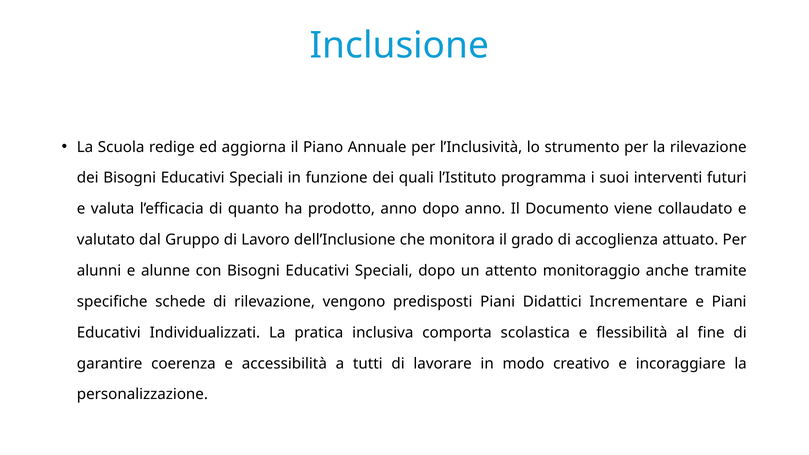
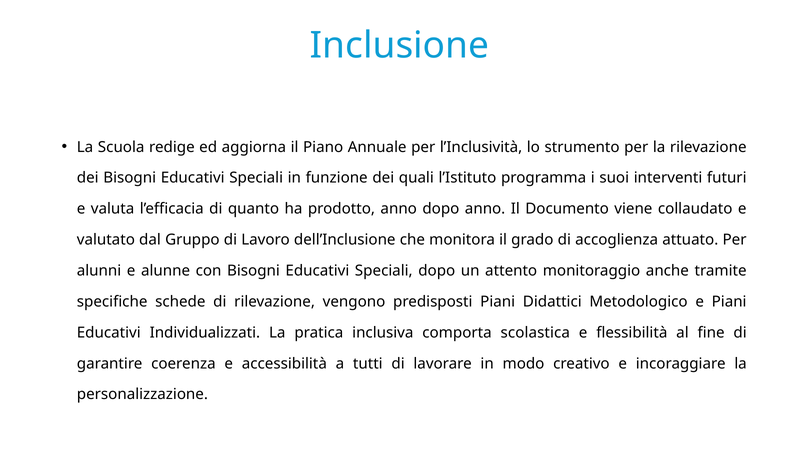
Incrementare: Incrementare -> Metodologico
